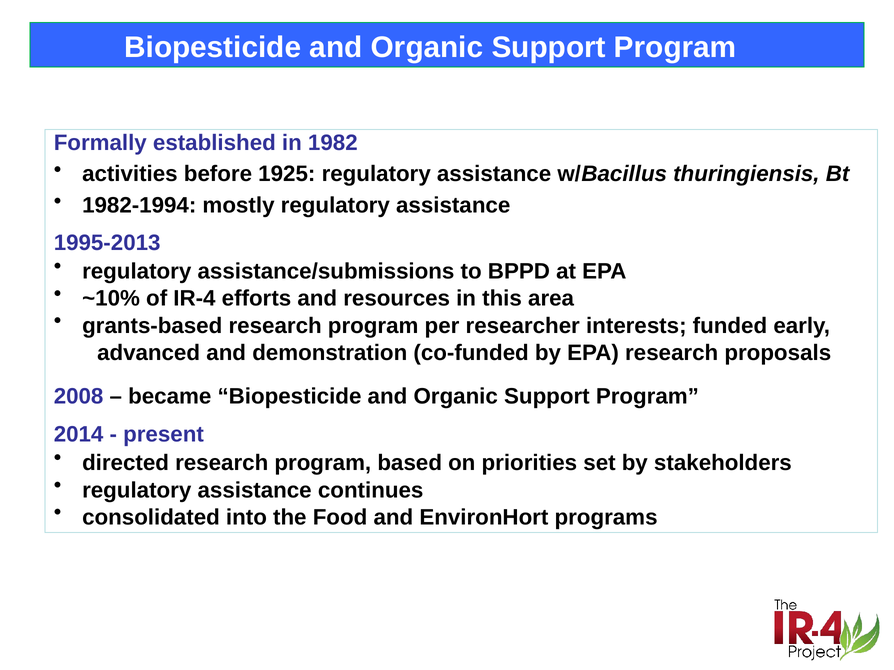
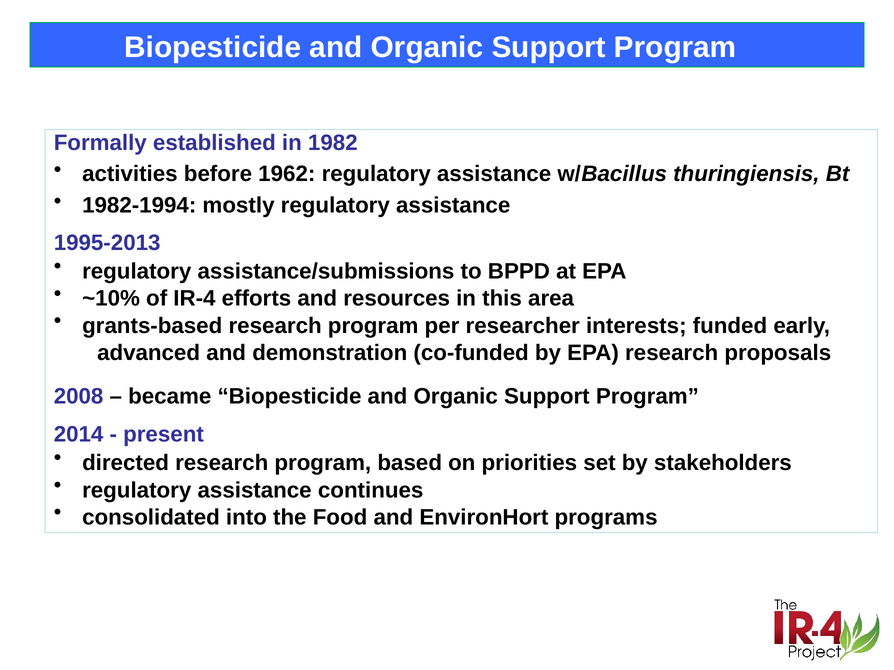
1925: 1925 -> 1962
